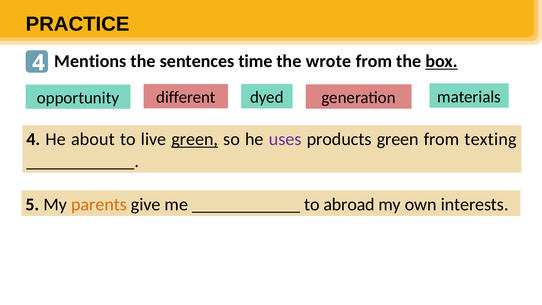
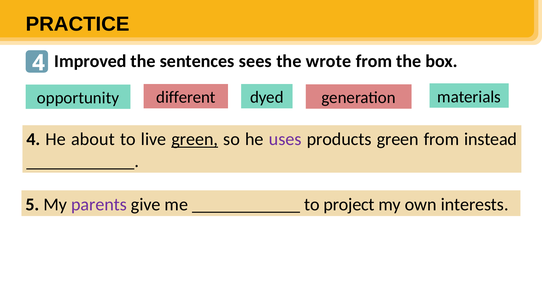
Mentions: Mentions -> Improved
time: time -> sees
box underline: present -> none
texting: texting -> instead
parents colour: orange -> purple
abroad: abroad -> project
